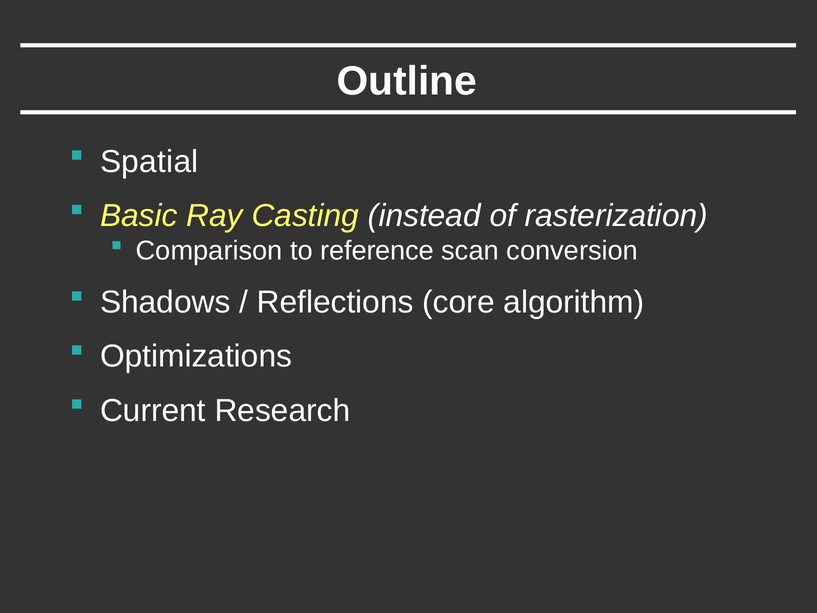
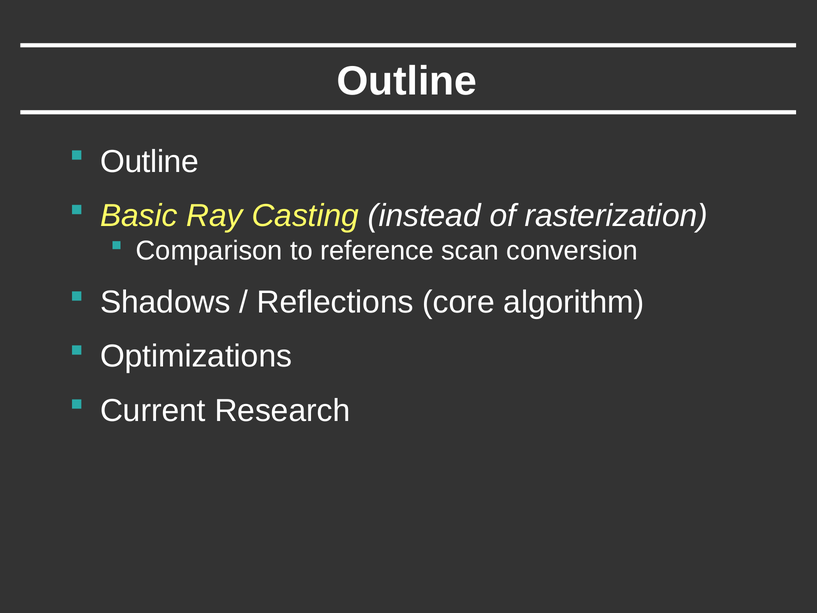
Spatial at (149, 162): Spatial -> Outline
